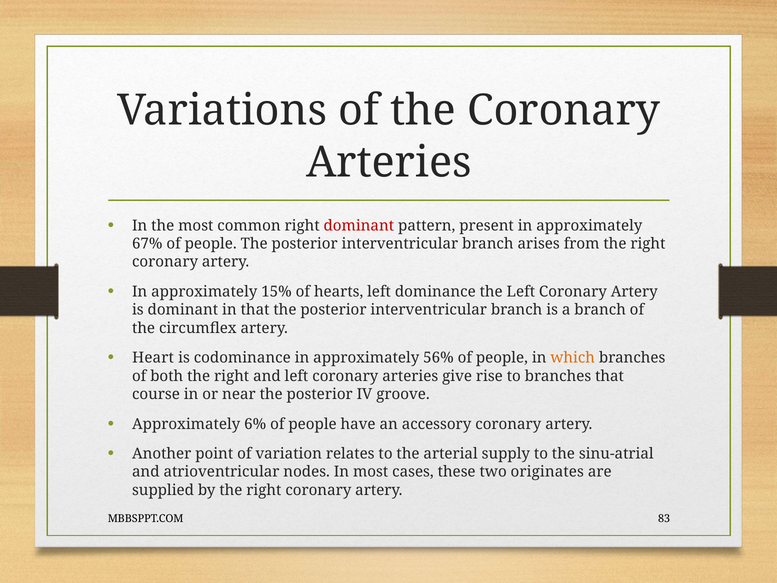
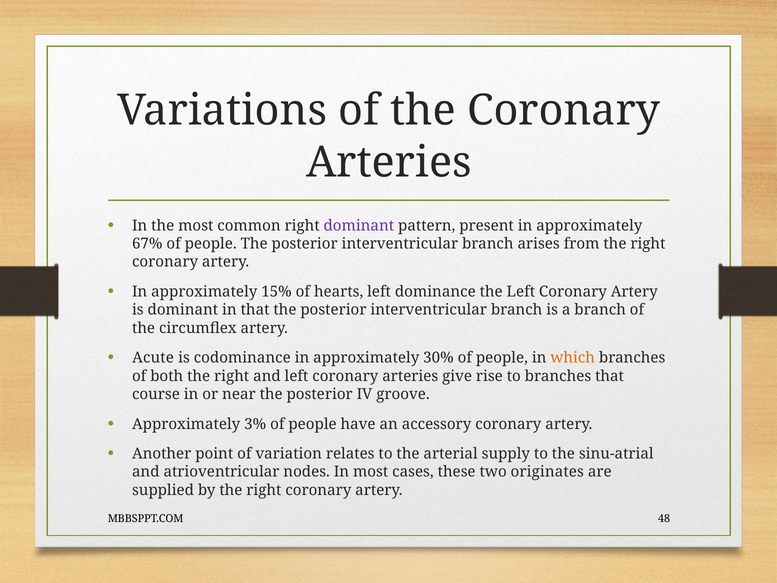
dominant at (359, 226) colour: red -> purple
Heart: Heart -> Acute
56%: 56% -> 30%
6%: 6% -> 3%
83: 83 -> 48
